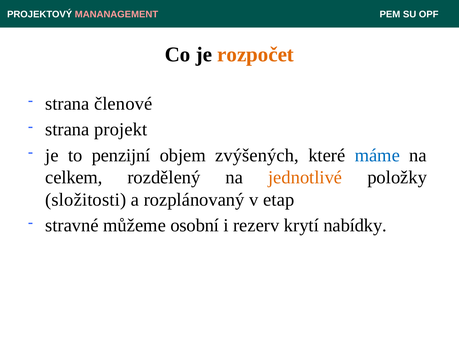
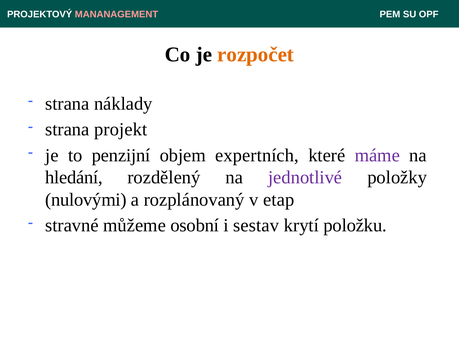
členové: členové -> náklady
zvýšených: zvýšených -> expertních
máme colour: blue -> purple
celkem: celkem -> hledání
jednotlivé colour: orange -> purple
složitosti: složitosti -> nulovými
rezerv: rezerv -> sestav
nabídky: nabídky -> položku
